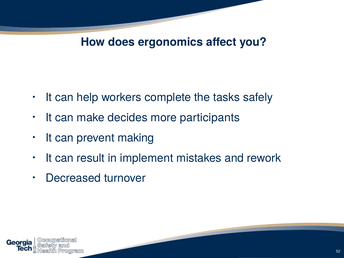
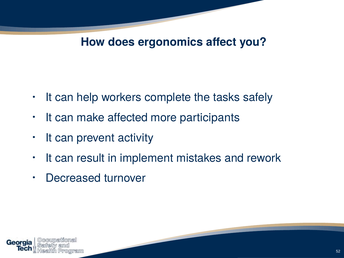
decides: decides -> affected
making: making -> activity
